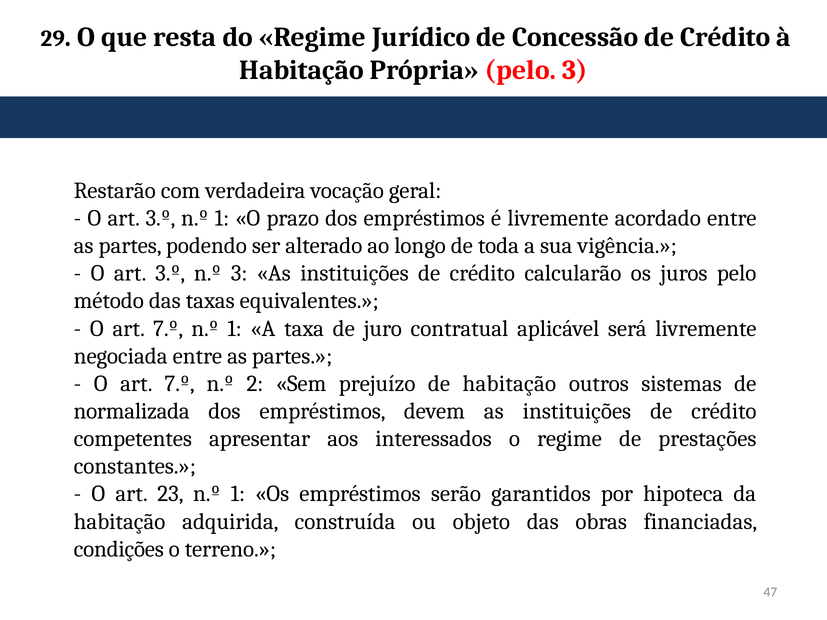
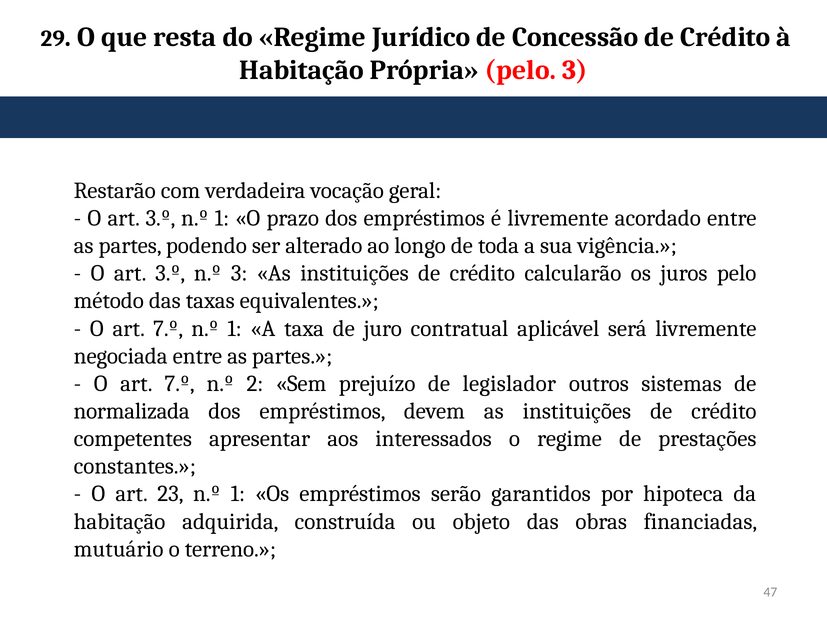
de habitação: habitação -> legislador
condições: condições -> mutuário
